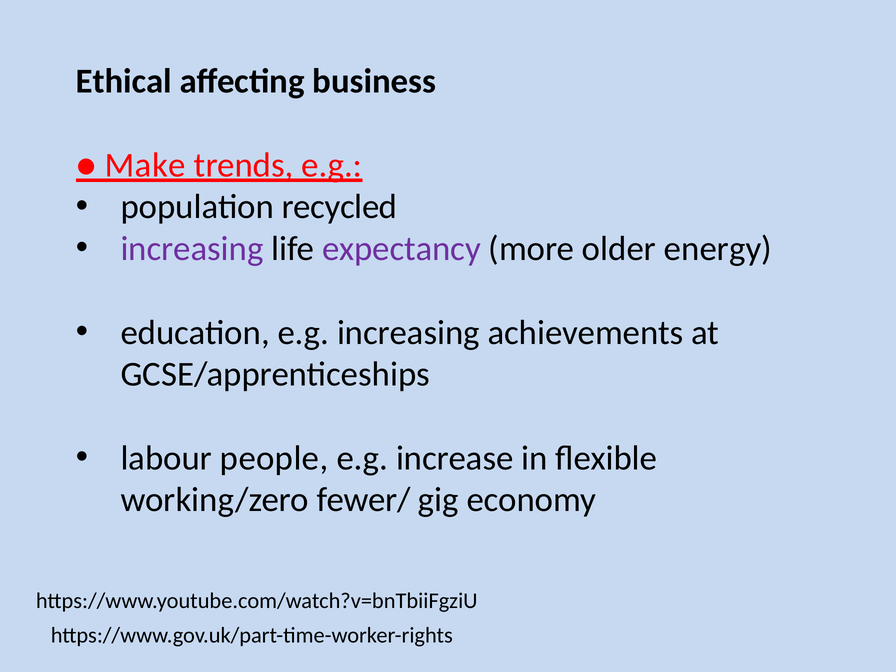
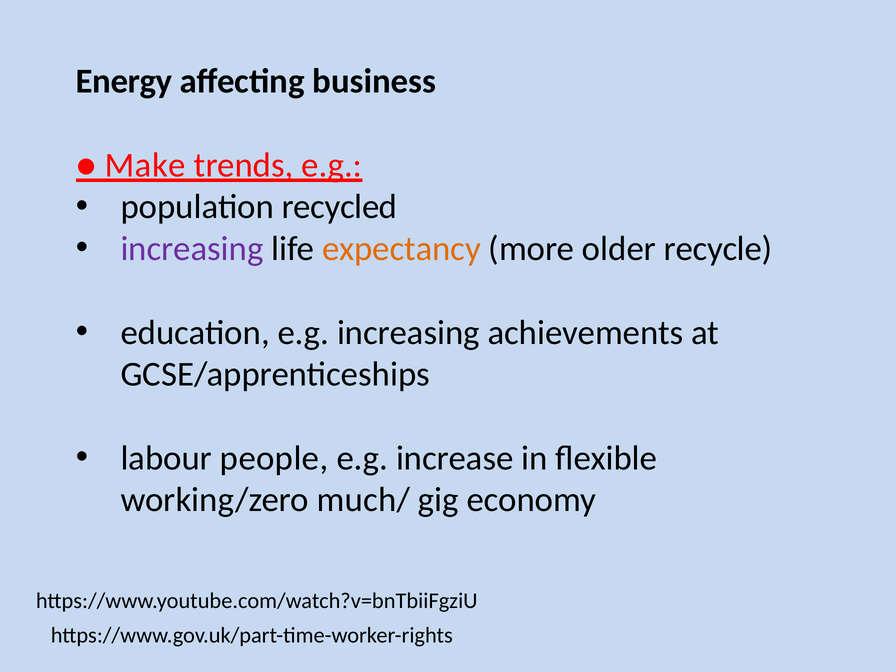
Ethical: Ethical -> Energy
expectancy colour: purple -> orange
energy: energy -> recycle
fewer/: fewer/ -> much/
